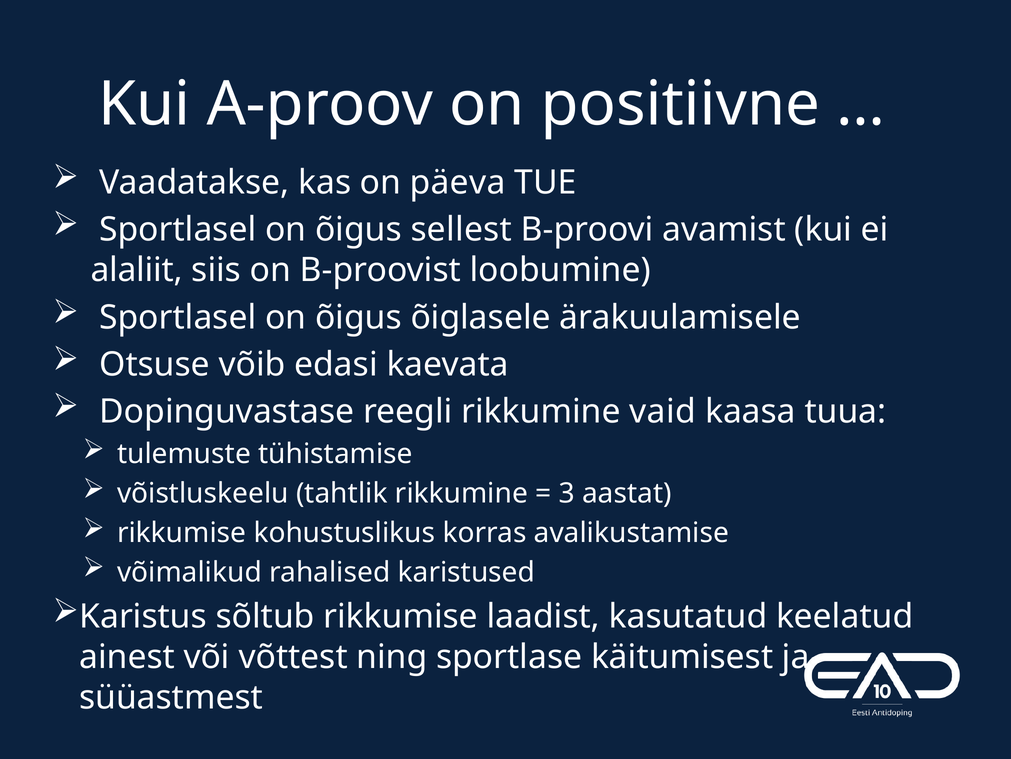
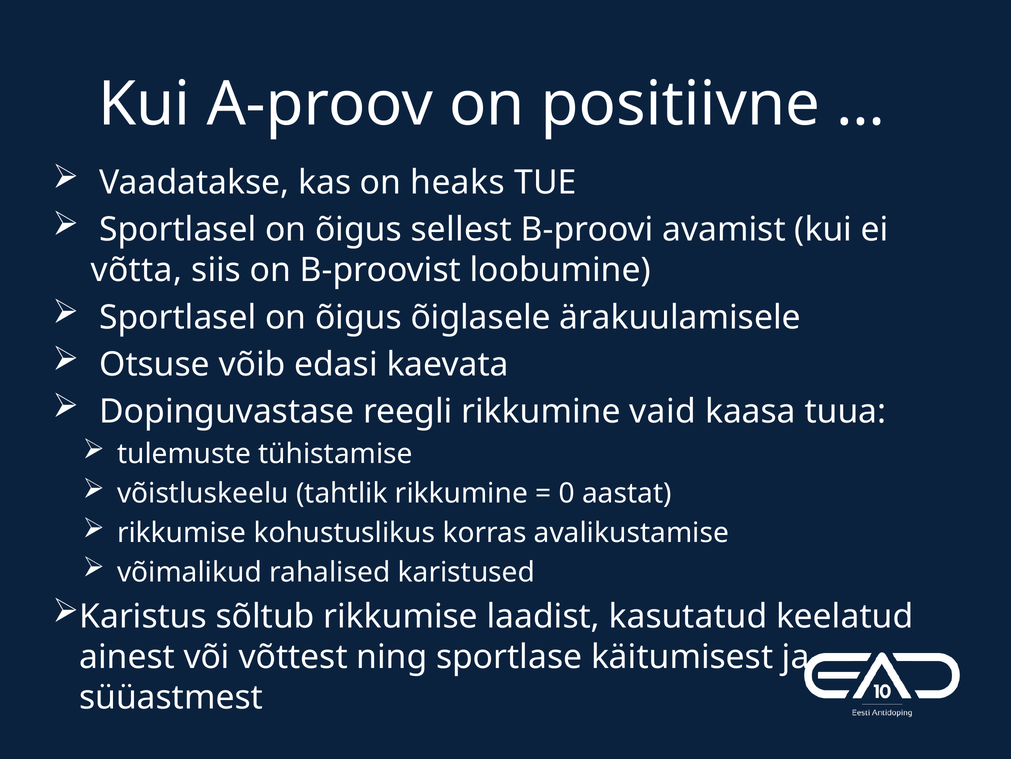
päeva: päeva -> heaks
alaliit: alaliit -> võtta
3: 3 -> 0
